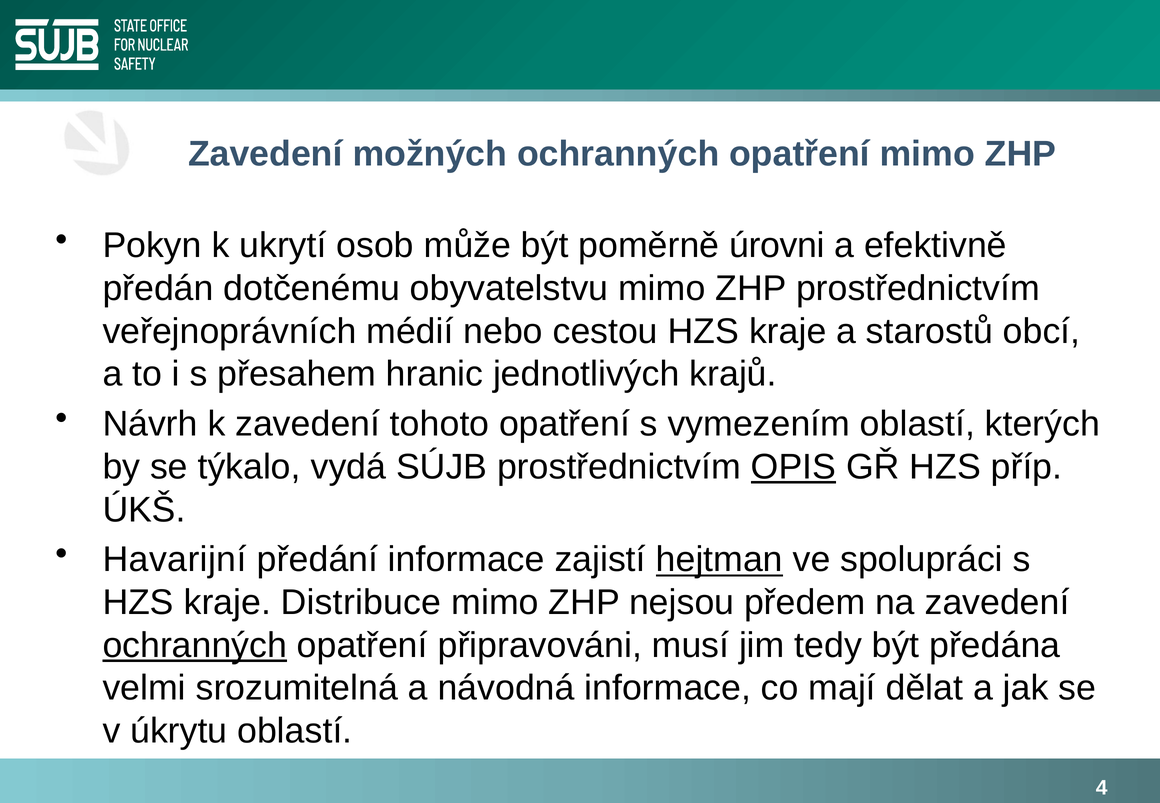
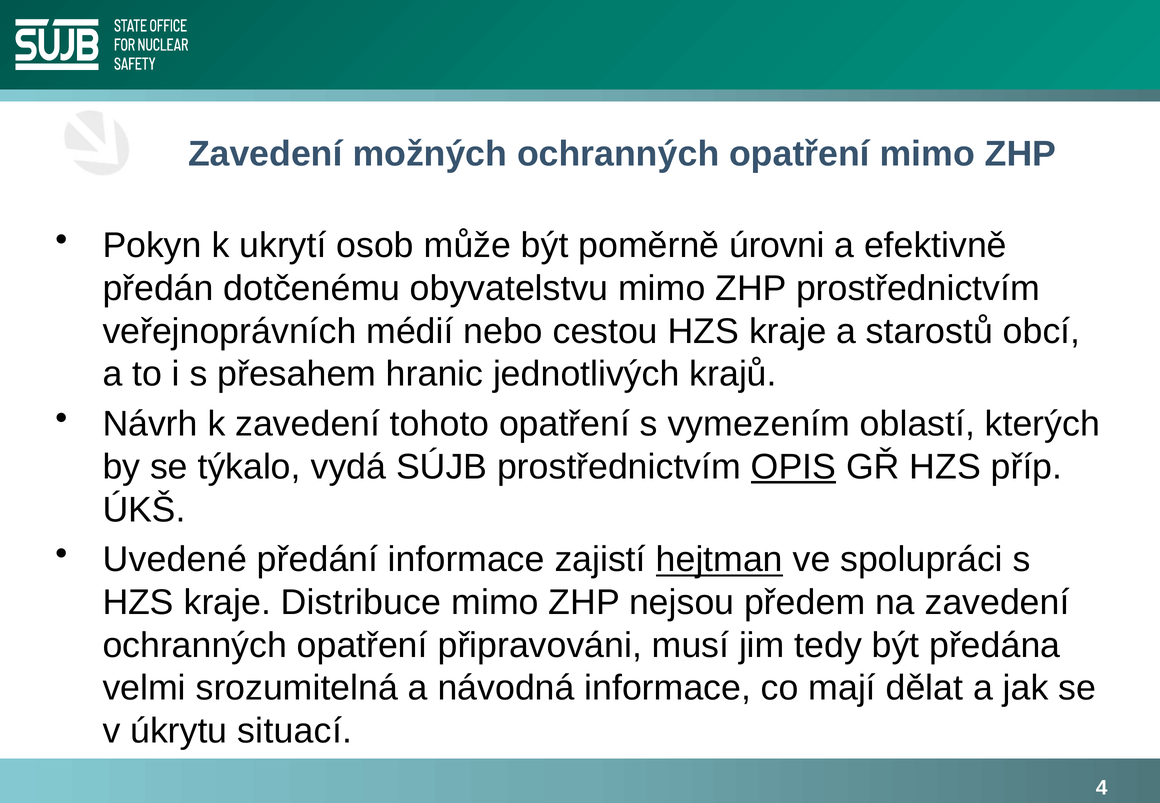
Havarijní: Havarijní -> Uvedené
ochranných at (195, 645) underline: present -> none
úkrytu oblastí: oblastí -> situací
